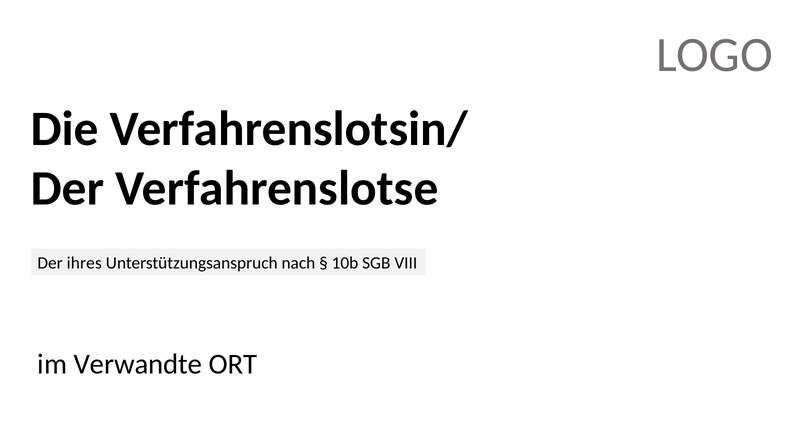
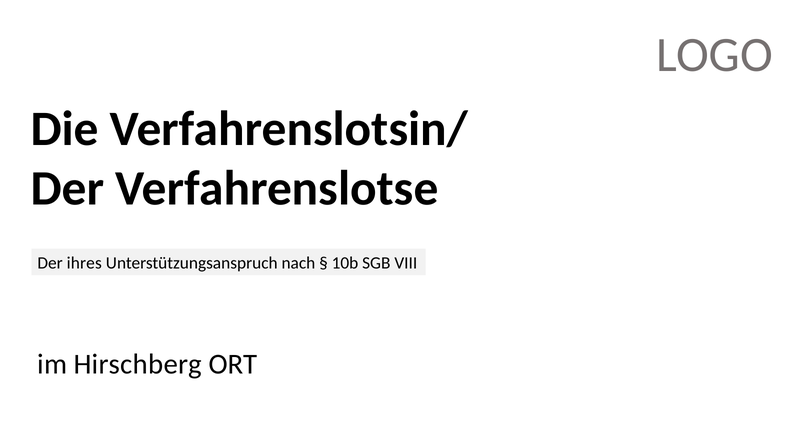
Verwandte: Verwandte -> Hirschberg
